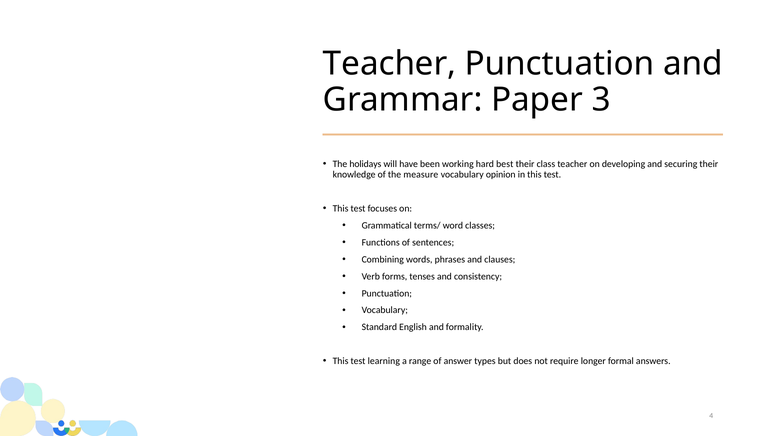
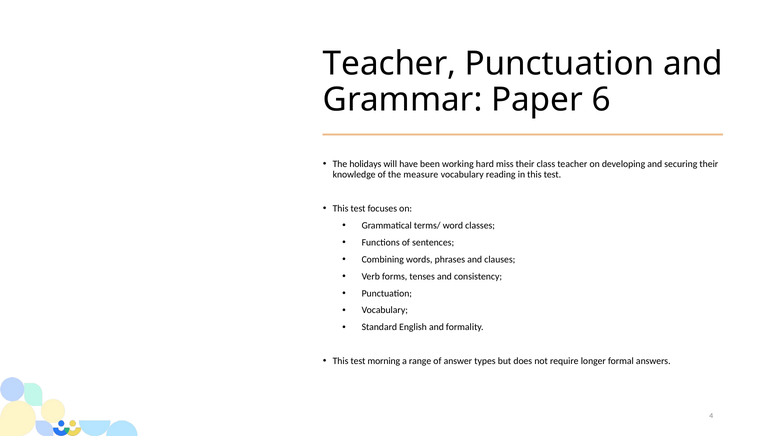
3: 3 -> 6
best: best -> miss
opinion: opinion -> reading
learning: learning -> morning
